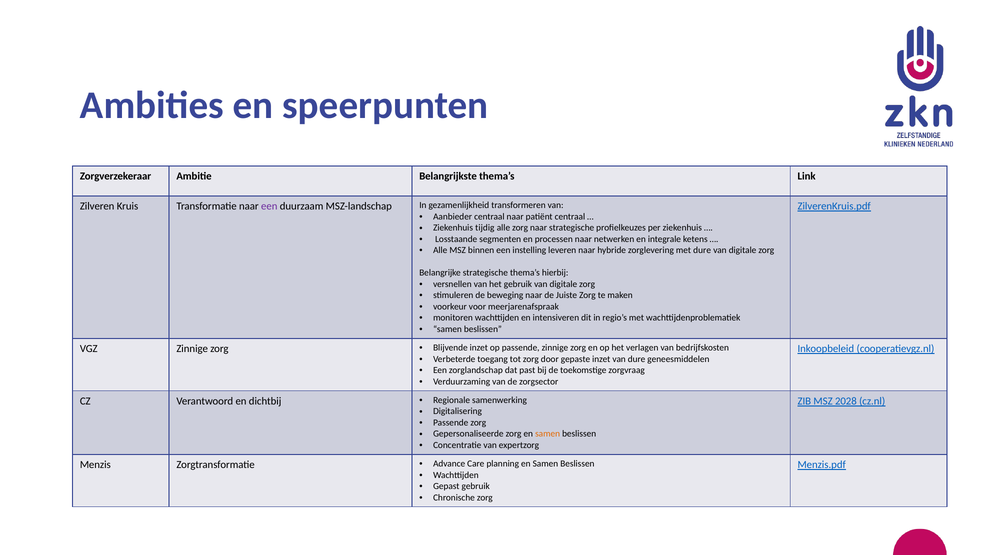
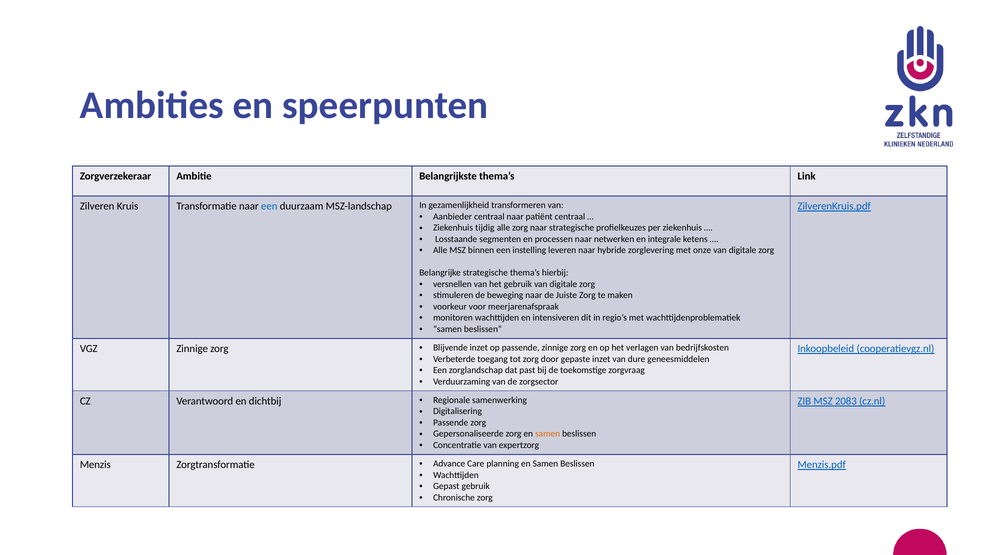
een at (269, 206) colour: purple -> blue
met dure: dure -> onze
2028: 2028 -> 2083
